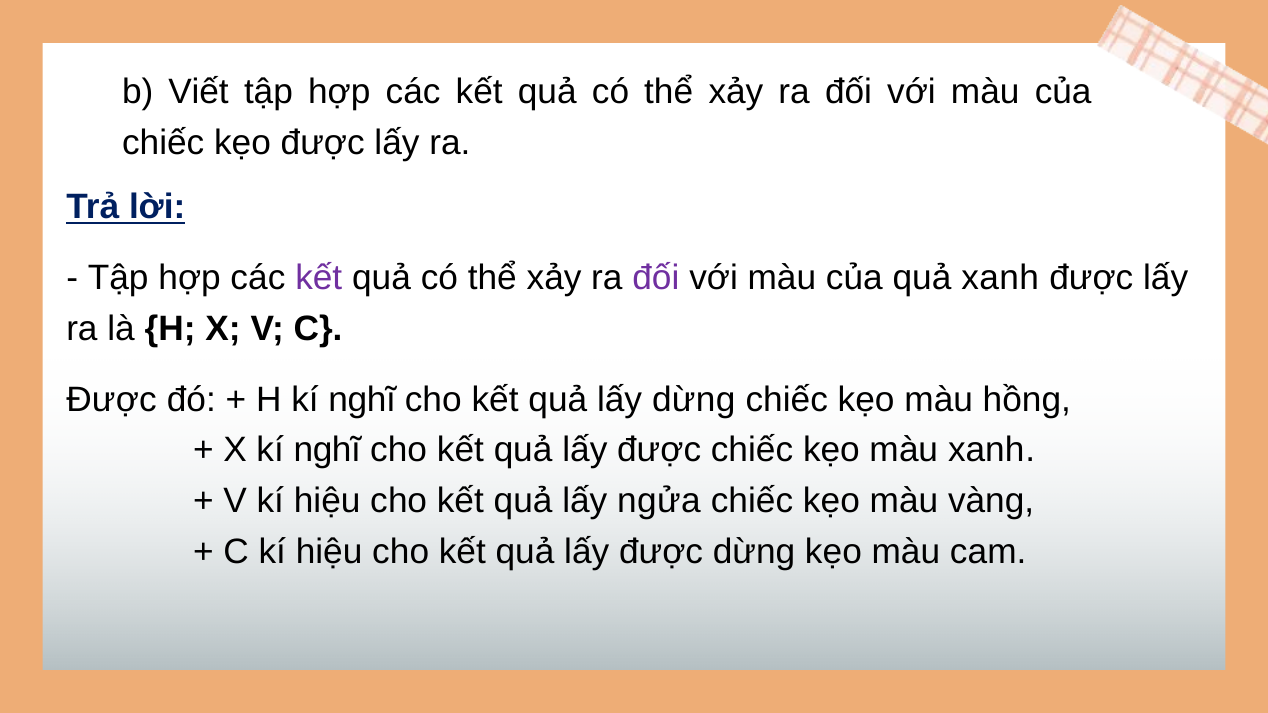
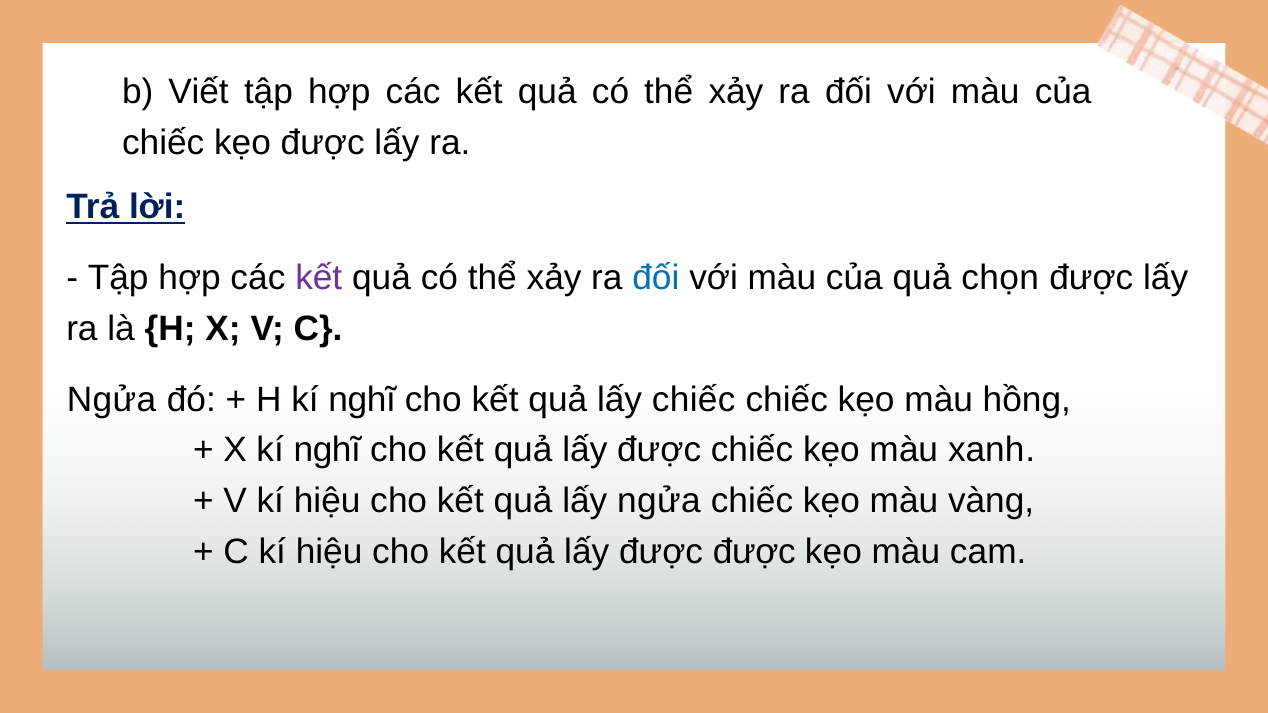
đối at (656, 278) colour: purple -> blue
quả xanh: xanh -> chọn
Được at (112, 400): Được -> Ngửa
lấy dừng: dừng -> chiếc
được dừng: dừng -> được
